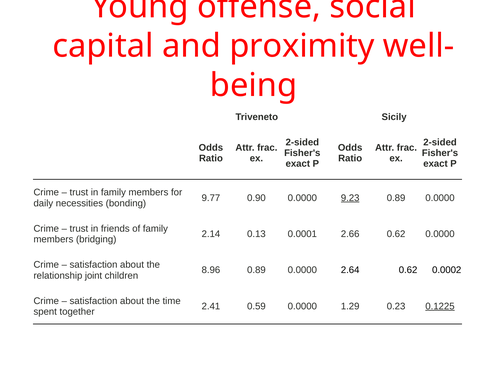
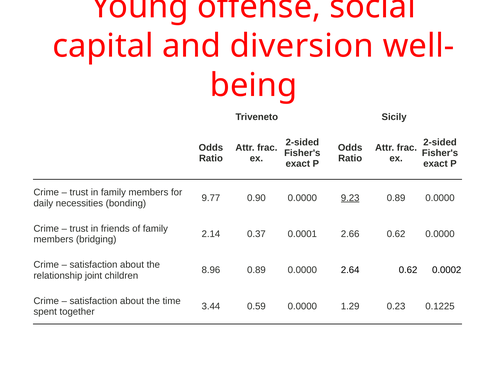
proximity: proximity -> diversion
0.13: 0.13 -> 0.37
2.41: 2.41 -> 3.44
0.1225 underline: present -> none
